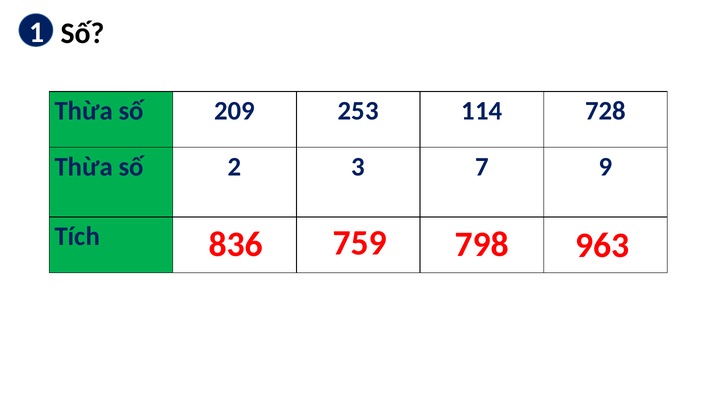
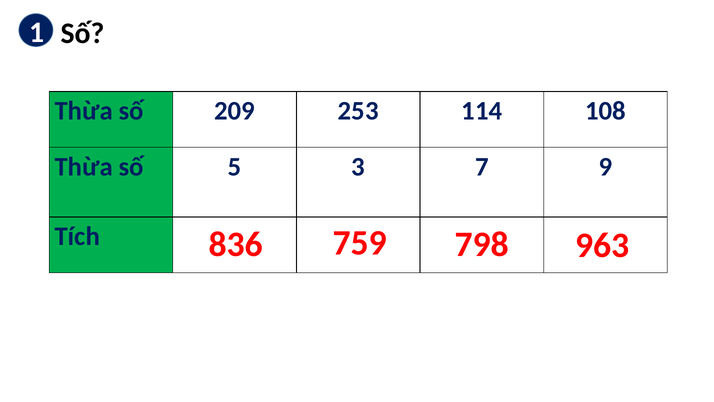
728: 728 -> 108
2: 2 -> 5
